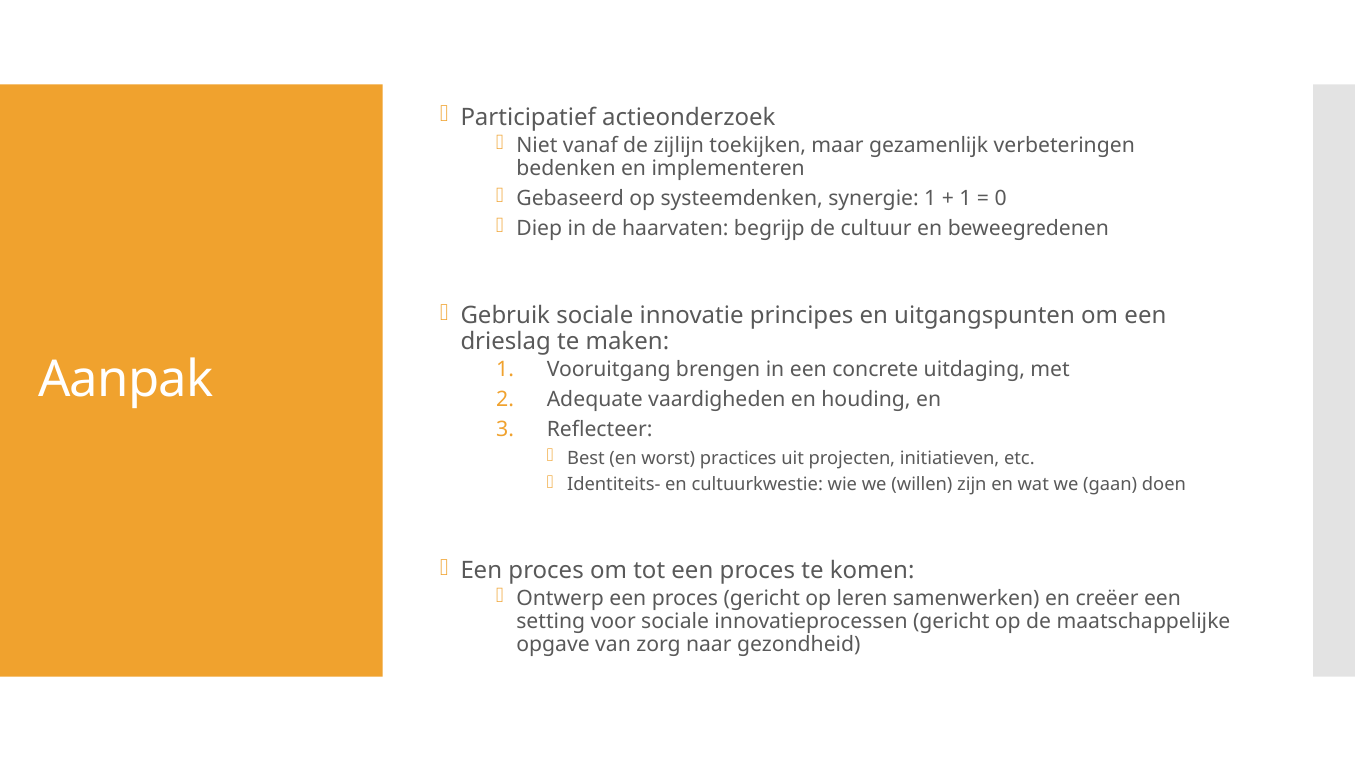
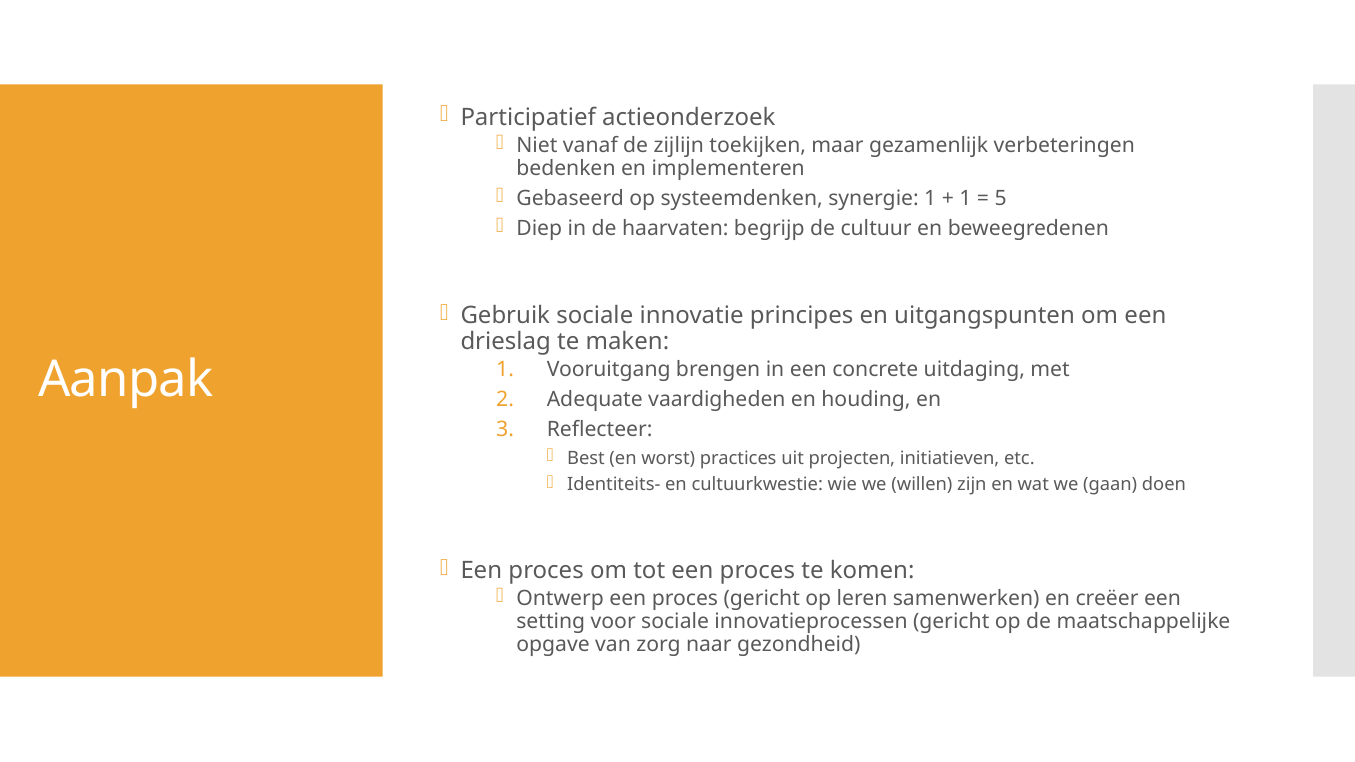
0: 0 -> 5
